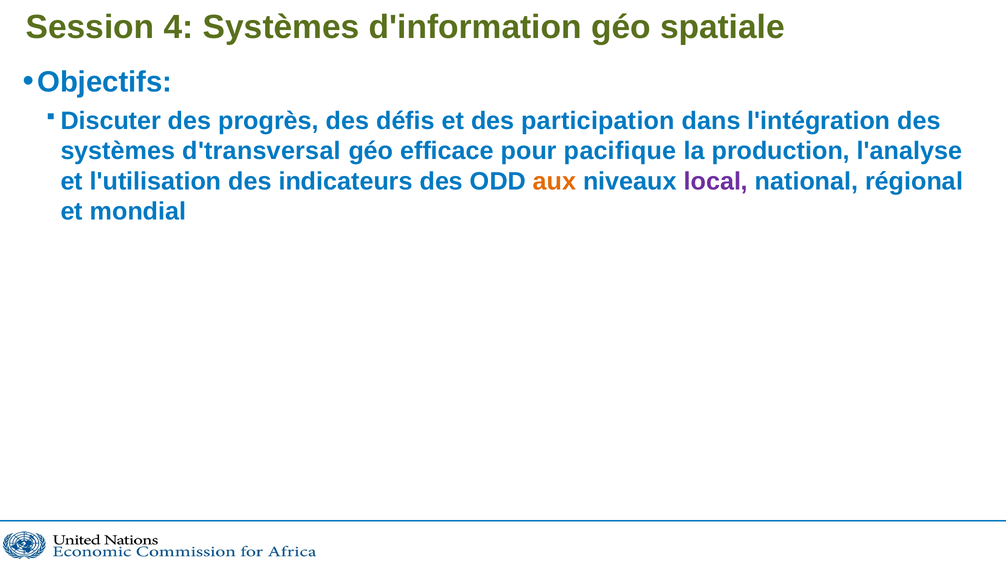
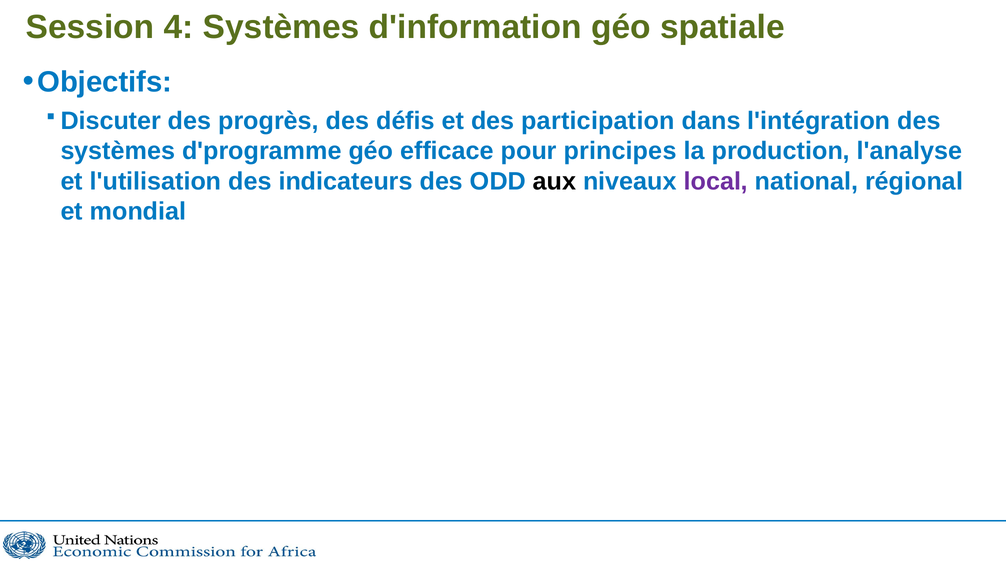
d'transversal: d'transversal -> d'programme
pacifique: pacifique -> principes
aux colour: orange -> black
